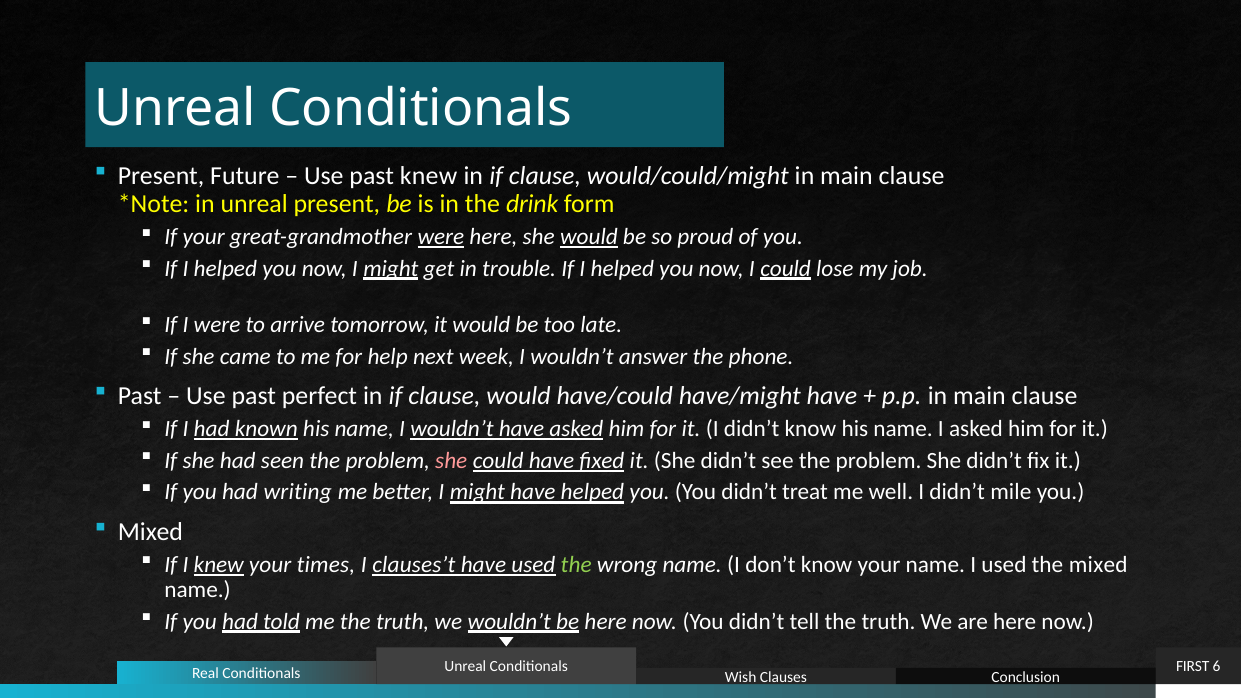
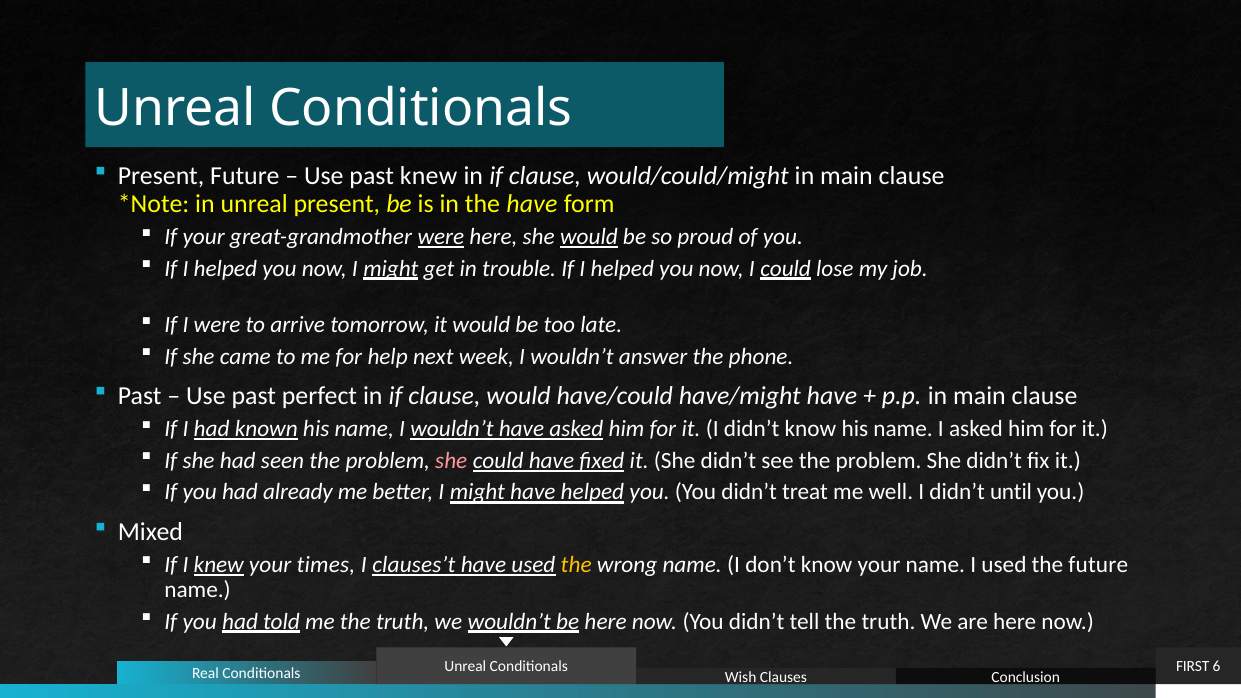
the drink: drink -> have
writing: writing -> already
mile: mile -> until
the at (576, 565) colour: light green -> yellow
the mixed: mixed -> future
